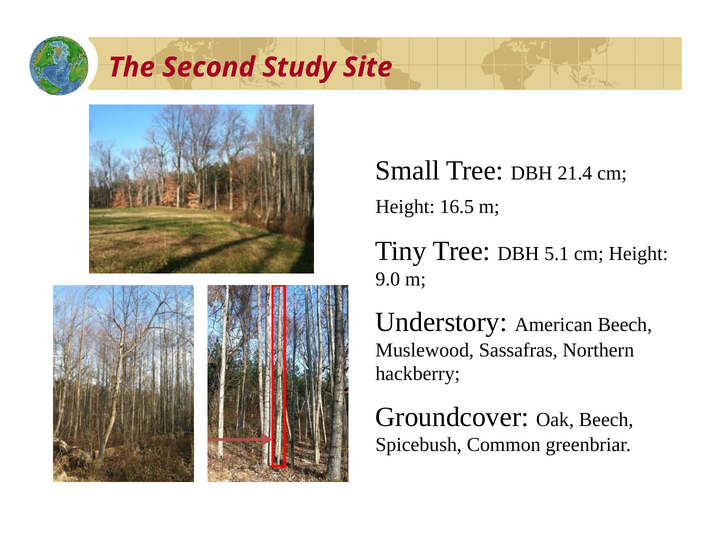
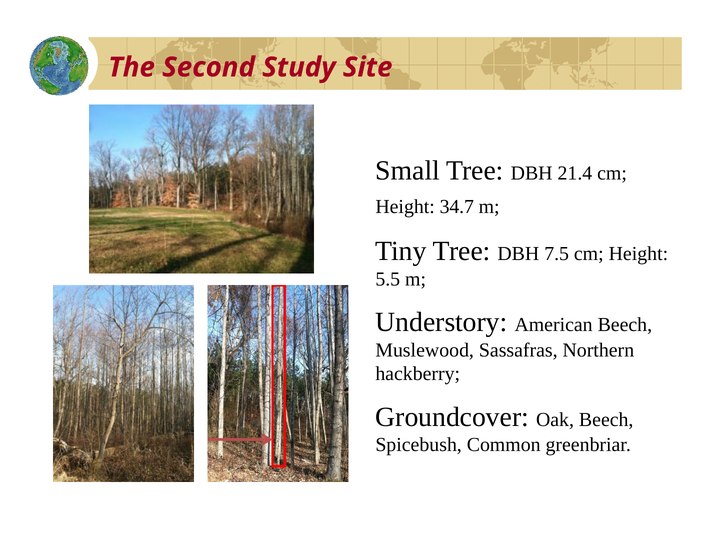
16.5: 16.5 -> 34.7
5.1: 5.1 -> 7.5
9.0: 9.0 -> 5.5
